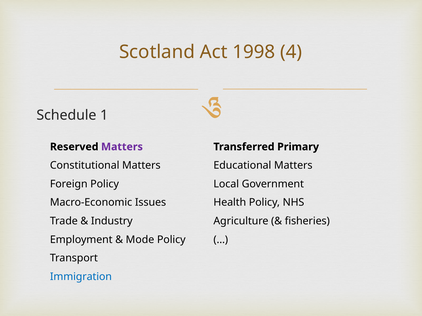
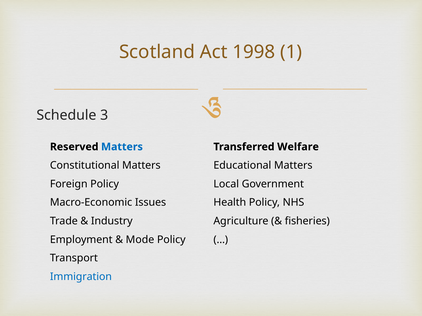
4: 4 -> 1
1: 1 -> 3
Matters at (122, 147) colour: purple -> blue
Primary: Primary -> Welfare
